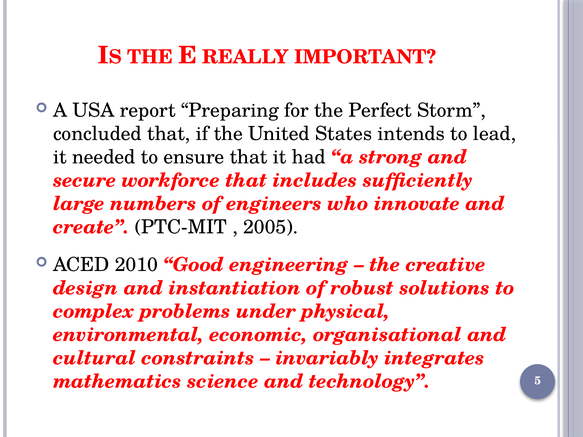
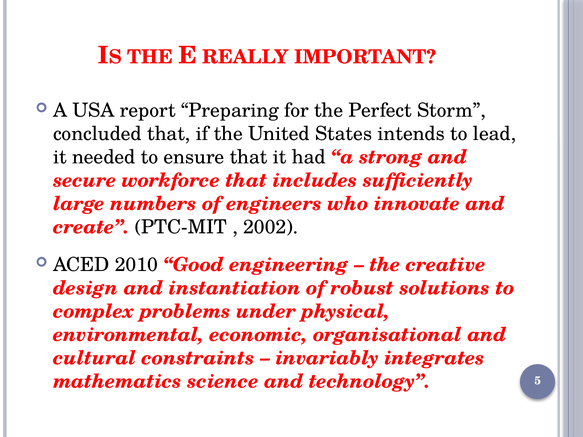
2005: 2005 -> 2002
